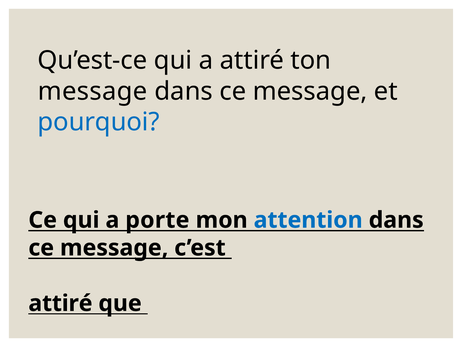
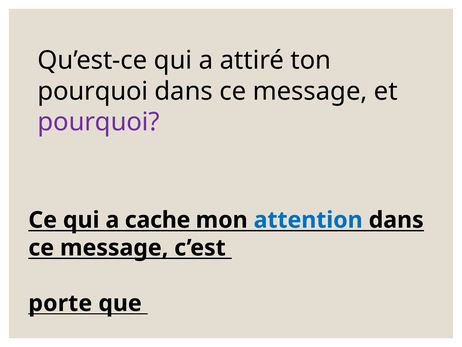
message at (93, 91): message -> pourquoi
pourquoi at (99, 122) colour: blue -> purple
porte: porte -> cache
attiré at (60, 303): attiré -> porte
